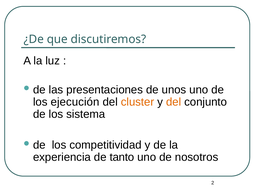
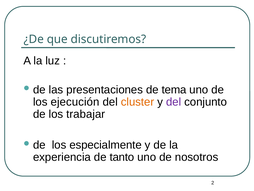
unos: unos -> tema
del at (174, 102) colour: orange -> purple
sistema: sistema -> trabajar
competitividad: competitividad -> especialmente
